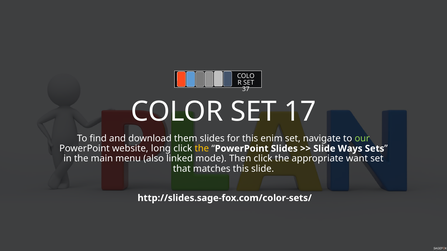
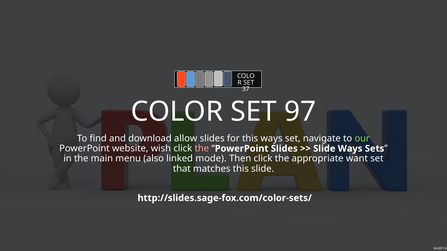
17: 17 -> 97
them: them -> allow
this enim: enim -> ways
long: long -> wish
the at (202, 149) colour: yellow -> pink
